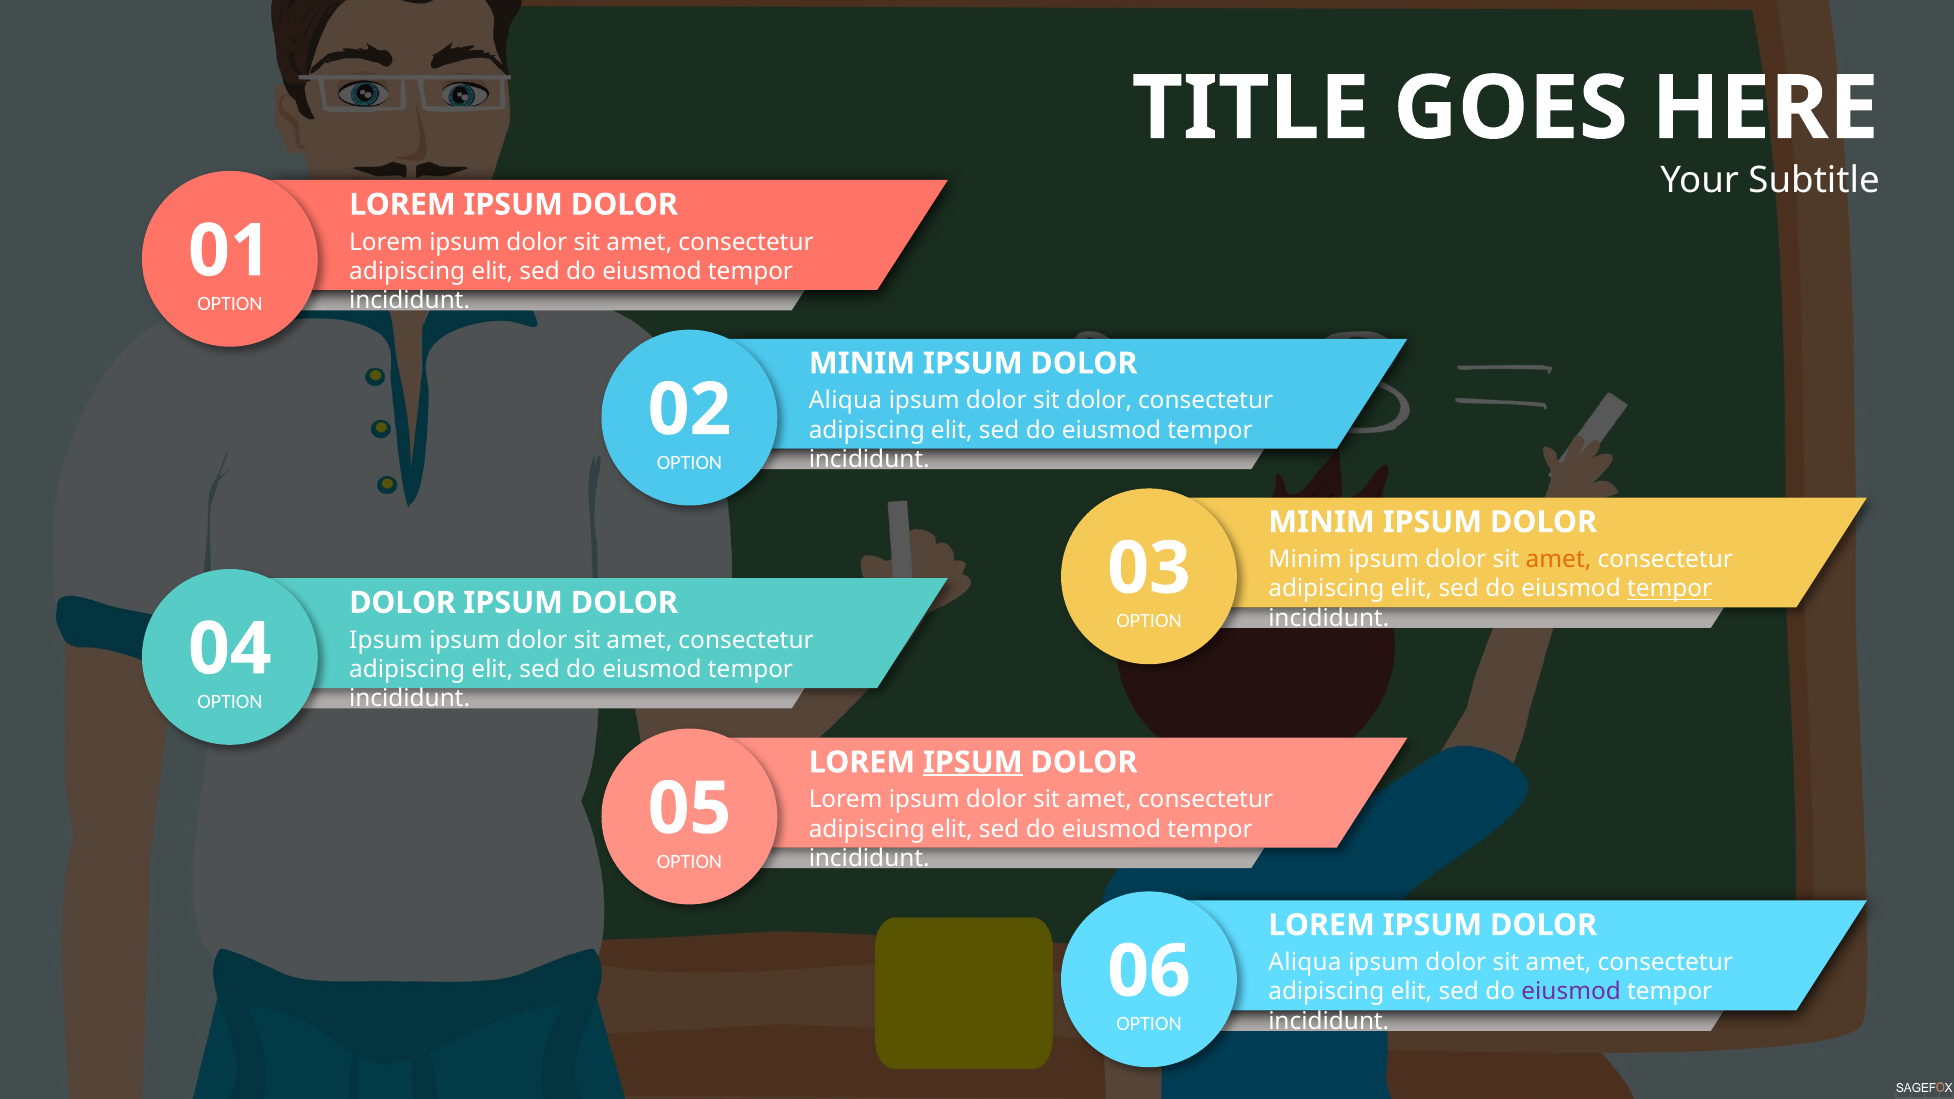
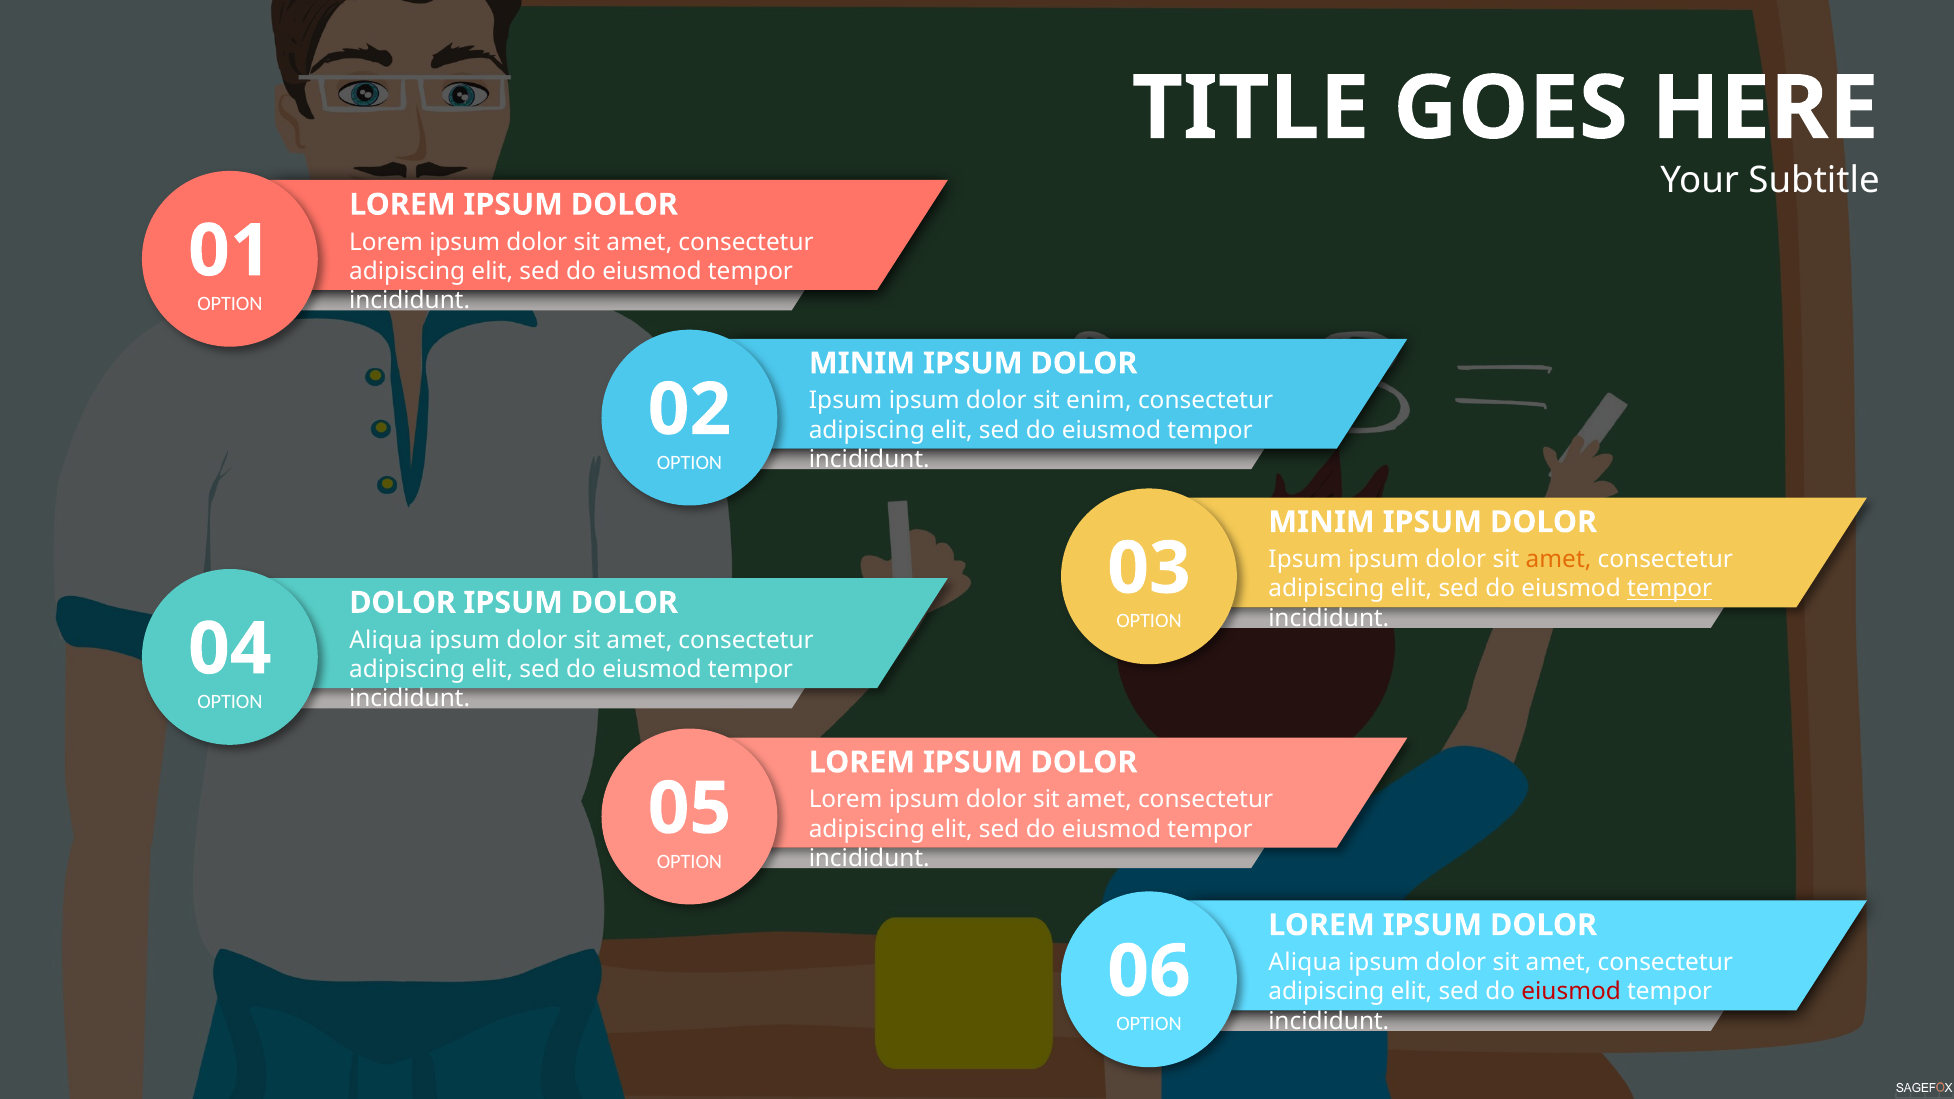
Aliqua at (845, 401): Aliqua -> Ipsum
sit dolor: dolor -> enim
Minim at (1305, 560): Minim -> Ipsum
Ipsum at (386, 640): Ipsum -> Aliqua
IPSUM at (973, 762) underline: present -> none
eiusmod at (1571, 992) colour: purple -> red
